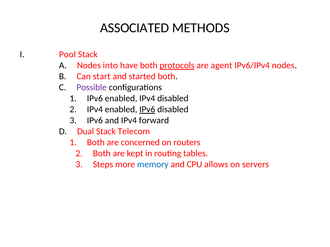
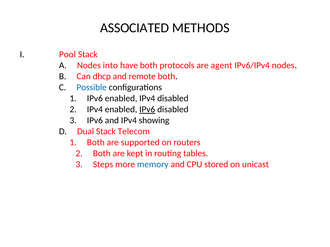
protocols underline: present -> none
start: start -> dhcp
started: started -> remote
Possible colour: purple -> blue
forward: forward -> showing
concerned: concerned -> supported
allows: allows -> stored
servers: servers -> unicast
